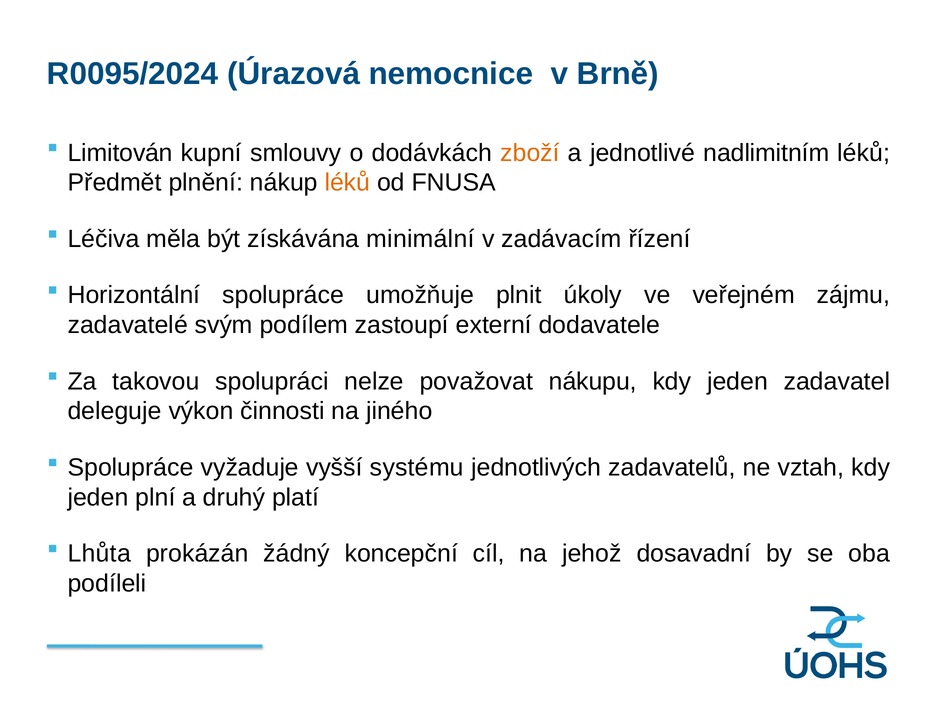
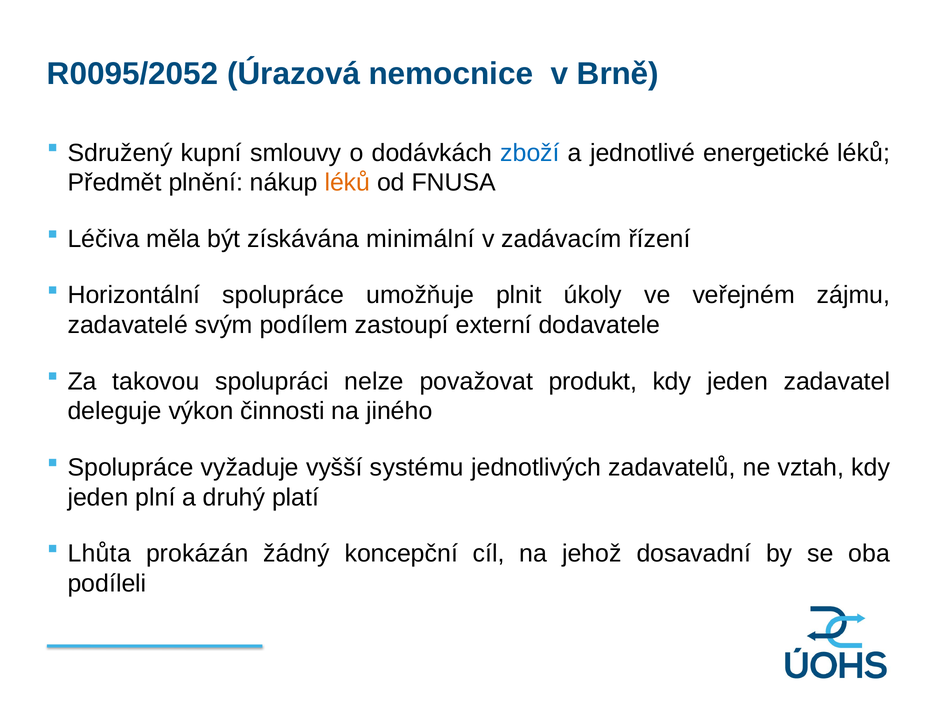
R0095/2024: R0095/2024 -> R0095/2052
Limitován: Limitován -> Sdružený
zboží colour: orange -> blue
nadlimitním: nadlimitním -> energetické
nákupu: nákupu -> produkt
